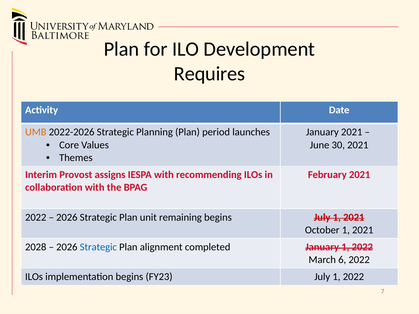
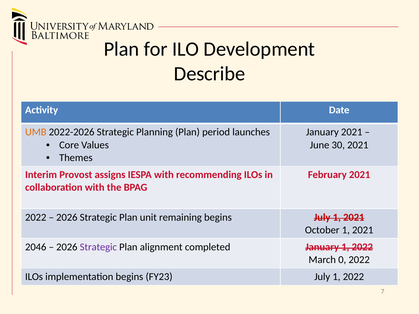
Requires: Requires -> Describe
2028: 2028 -> 2046
Strategic at (98, 247) colour: blue -> purple
6: 6 -> 0
